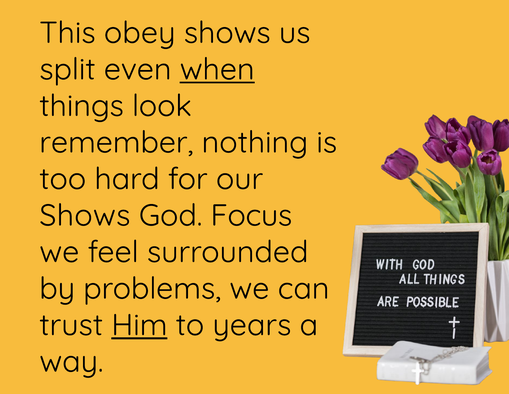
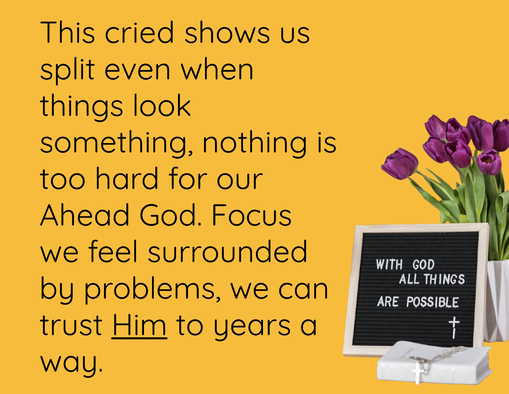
obey: obey -> cried
when underline: present -> none
remember: remember -> something
Shows at (85, 215): Shows -> Ahead
